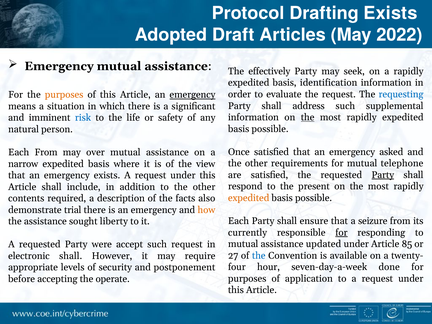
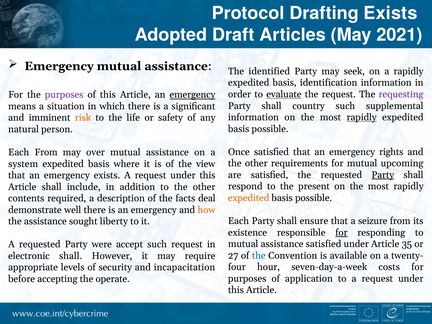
2022: 2022 -> 2021
effectively: effectively -> identified
evaluate underline: none -> present
requesting colour: blue -> purple
purposes at (64, 95) colour: orange -> purple
address: address -> country
the at (308, 117) underline: present -> none
rapidly at (362, 117) underline: none -> present
risk colour: blue -> orange
asked: asked -> rights
telephone: telephone -> upcoming
narrow: narrow -> system
also: also -> deal
trial: trial -> well
currently: currently -> existence
assistance updated: updated -> satisfied
85: 85 -> 35
done: done -> costs
postponement: postponement -> incapacitation
